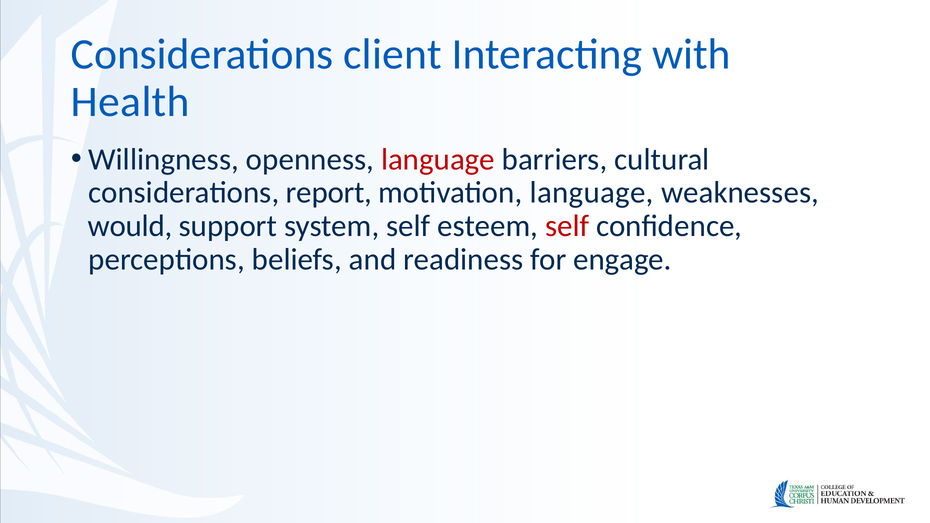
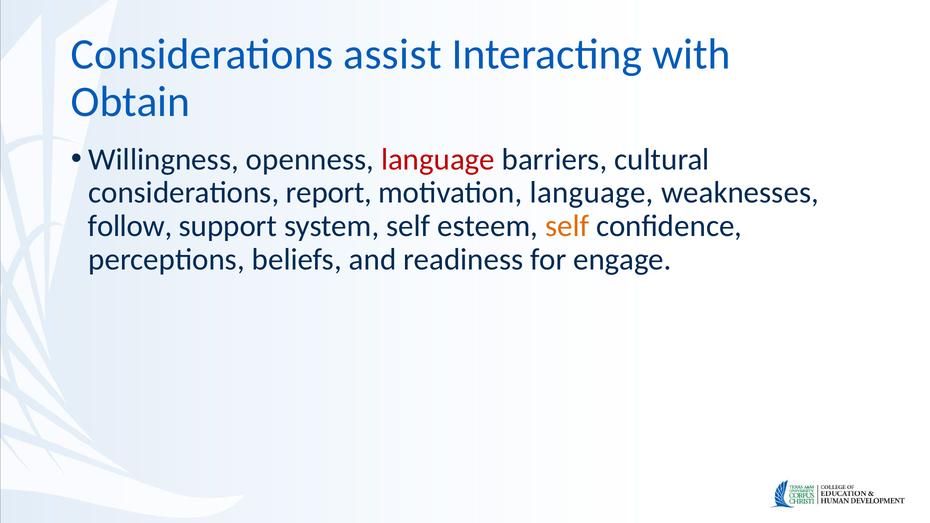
client: client -> assist
Health: Health -> Obtain
would: would -> follow
self at (567, 226) colour: red -> orange
